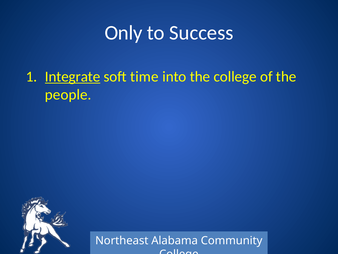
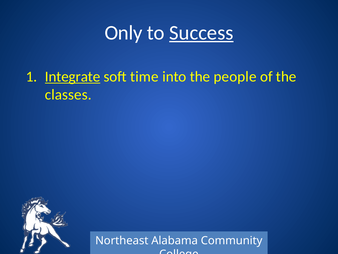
Success underline: none -> present
the college: college -> people
people: people -> classes
